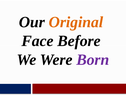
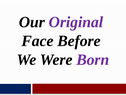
Original colour: orange -> purple
